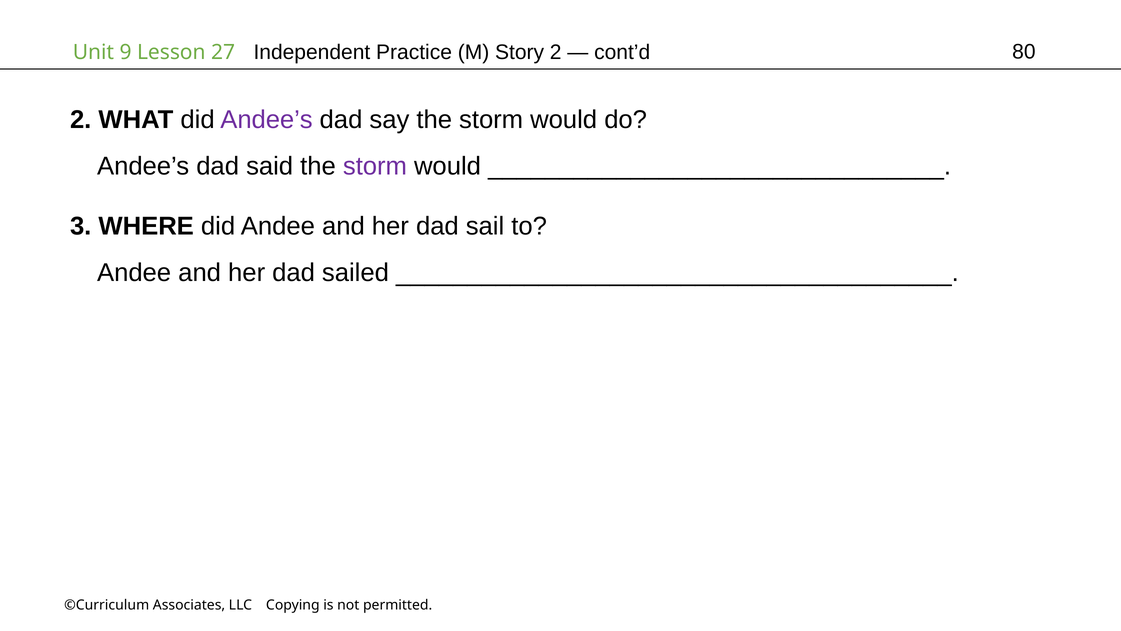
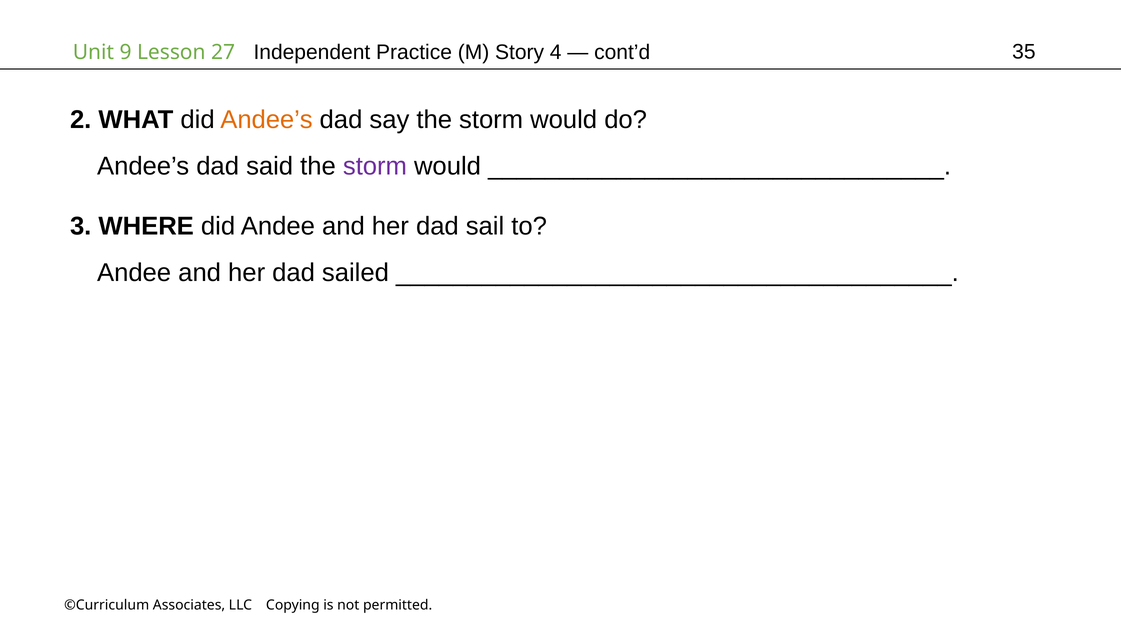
Story 2: 2 -> 4
80: 80 -> 35
Andee’s at (267, 120) colour: purple -> orange
